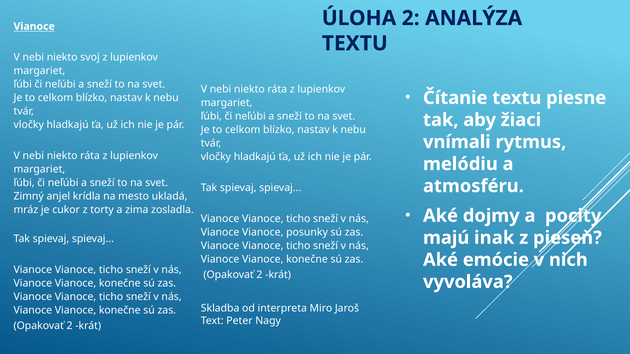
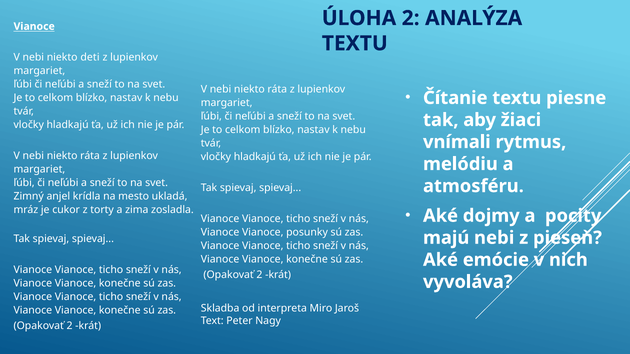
svoj: svoj -> deti
majú inak: inak -> nebi
